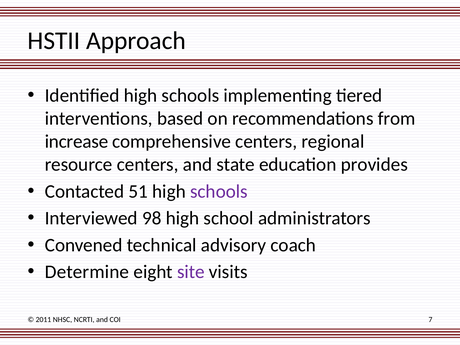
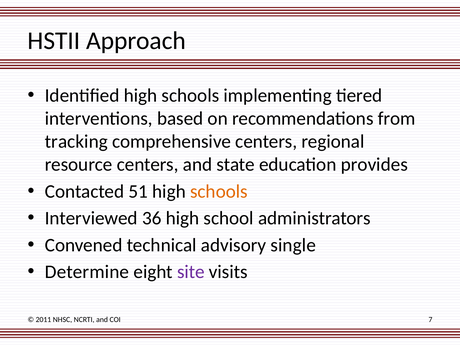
increase: increase -> tracking
schools at (219, 191) colour: purple -> orange
98: 98 -> 36
coach: coach -> single
